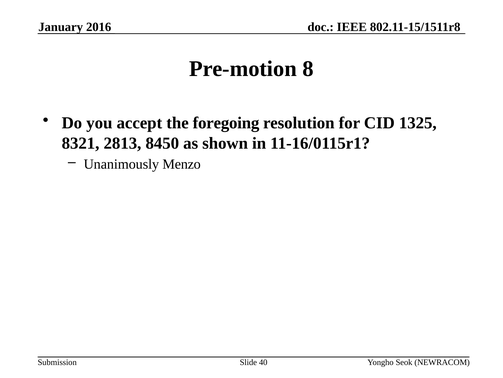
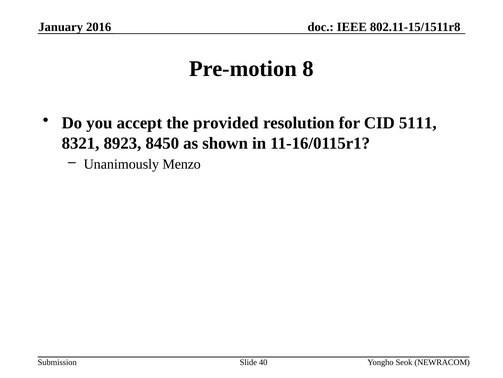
foregoing: foregoing -> provided
1325: 1325 -> 5111
2813: 2813 -> 8923
